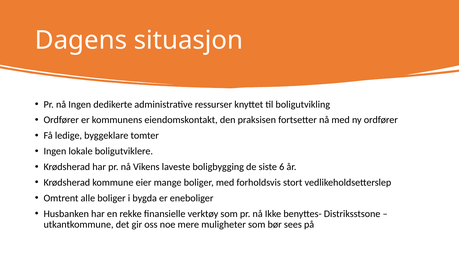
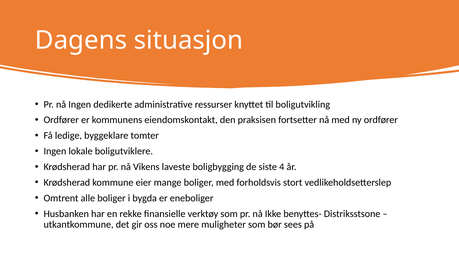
6: 6 -> 4
